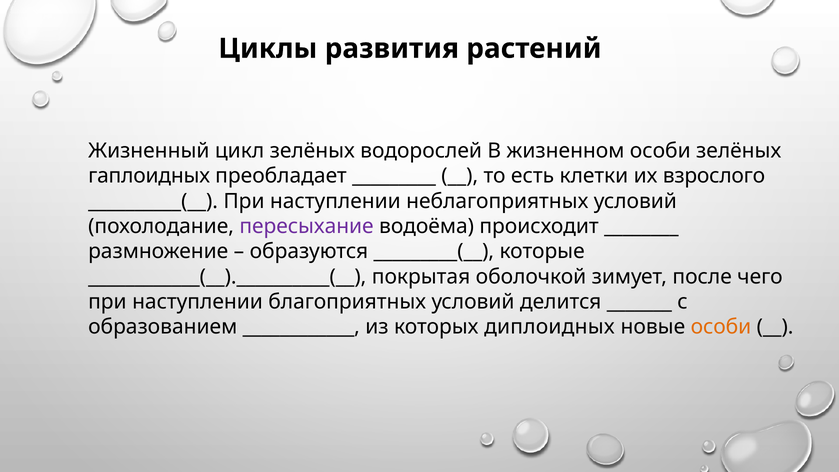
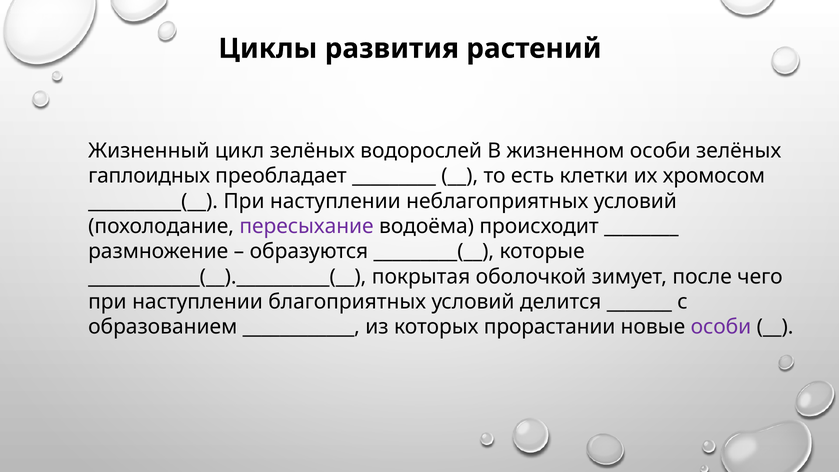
взрослого: взрослого -> хромосом
диплоидных: диплоидных -> прорастании
особи at (721, 327) colour: orange -> purple
